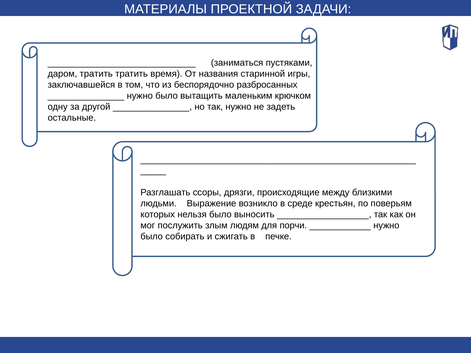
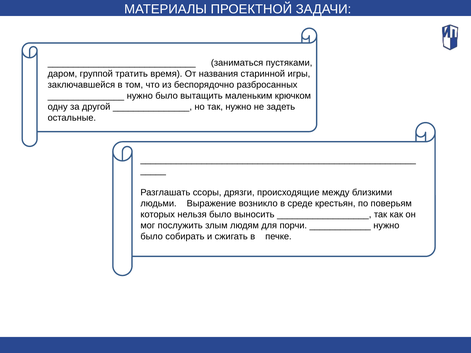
даром тратить: тратить -> группой
